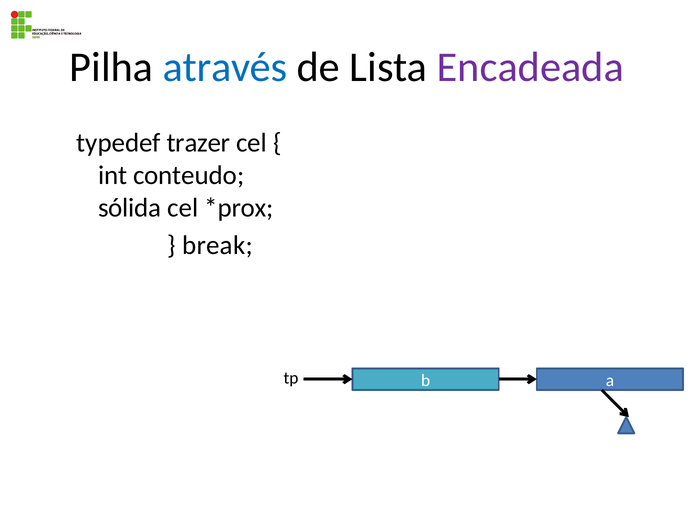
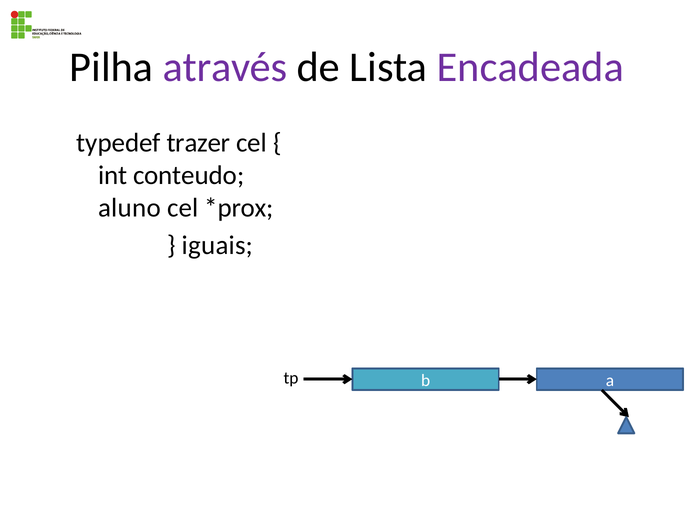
através colour: blue -> purple
sólida: sólida -> aluno
break: break -> iguais
